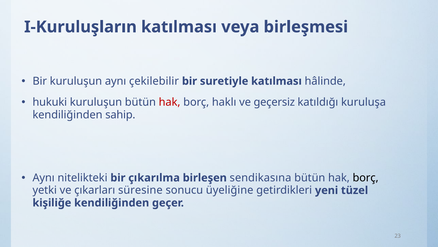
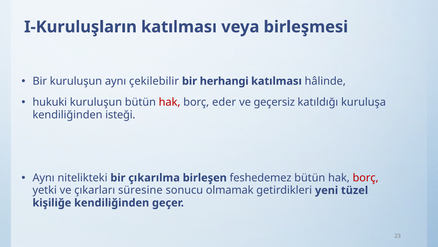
suretiyle: suretiyle -> herhangi
haklı: haklı -> eder
sahip: sahip -> isteği
sendikasına: sendikasına -> feshedemez
borç at (366, 177) colour: black -> red
üyeliğine: üyeliğine -> olmamak
